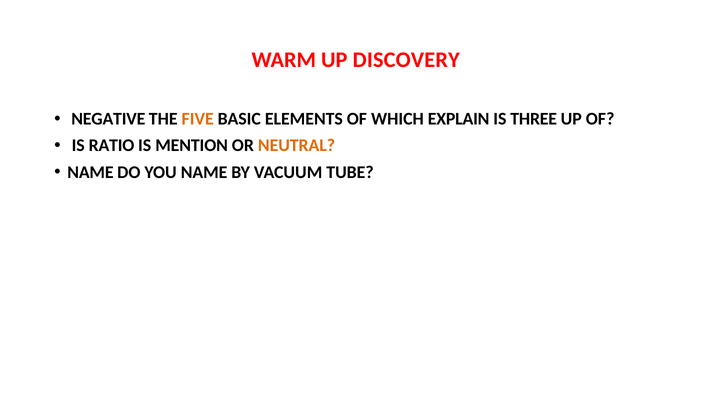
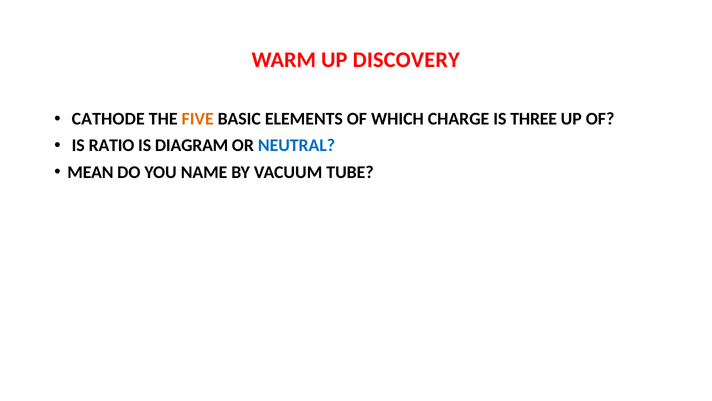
NEGATIVE: NEGATIVE -> CATHODE
EXPLAIN: EXPLAIN -> CHARGE
MENTION: MENTION -> DIAGRAM
NEUTRAL colour: orange -> blue
NAME at (90, 172): NAME -> MEAN
